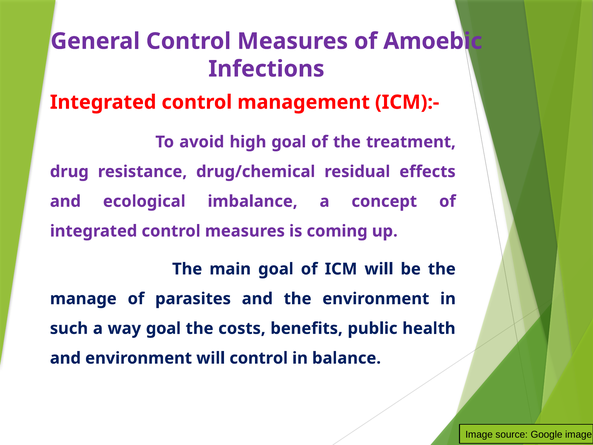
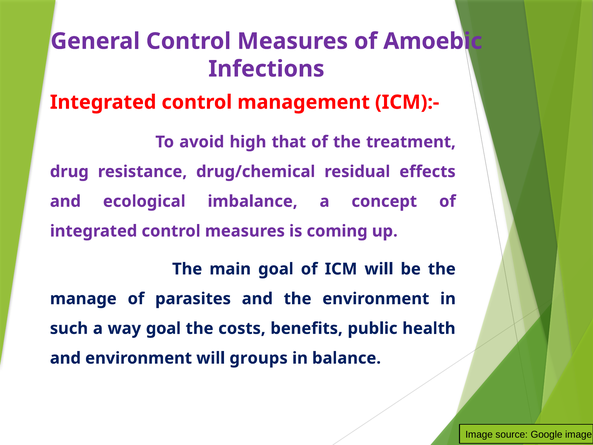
high goal: goal -> that
will control: control -> groups
